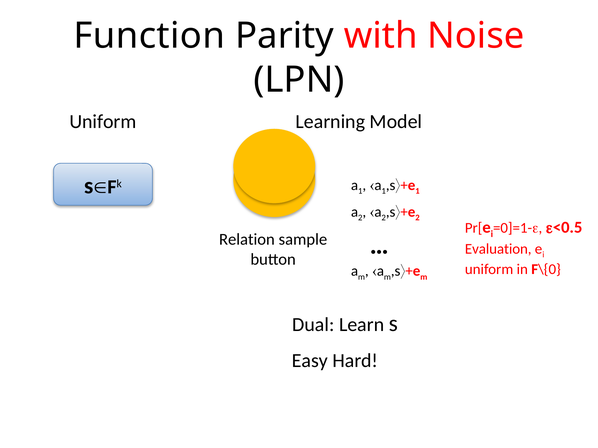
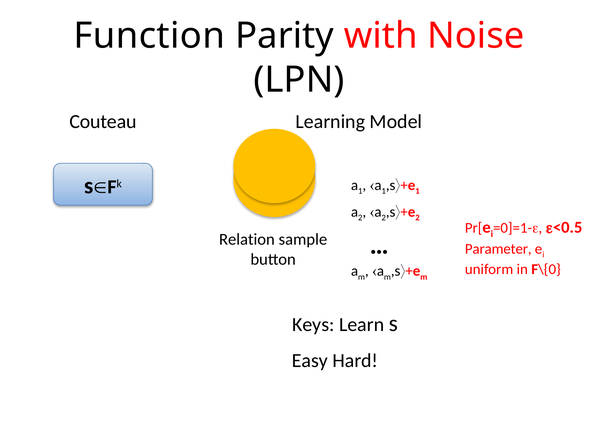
Uniform at (103, 122): Uniform -> Couteau
Evaluation: Evaluation -> Parameter
Dual: Dual -> Keys
